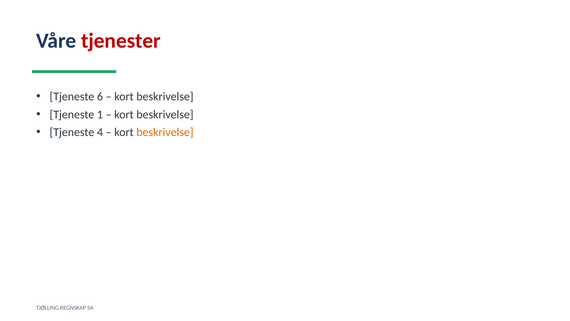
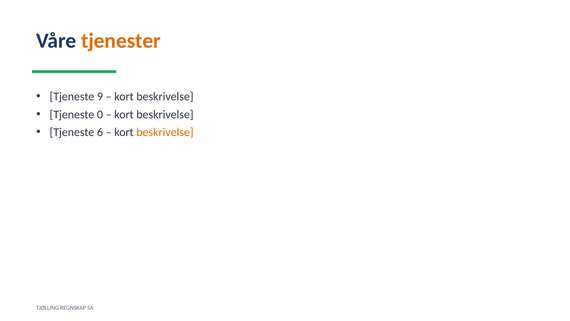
tjenester colour: red -> orange
6: 6 -> 9
1: 1 -> 0
4: 4 -> 6
